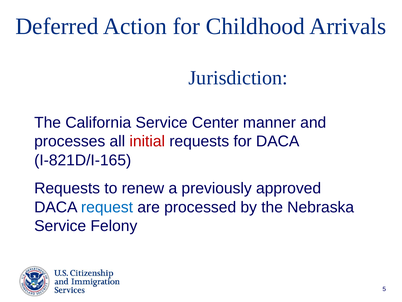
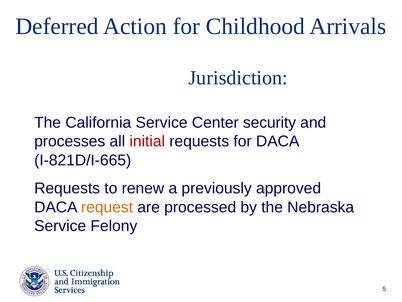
manner: manner -> security
I-821D/I-165: I-821D/I-165 -> I-821D/I-665
request colour: blue -> orange
